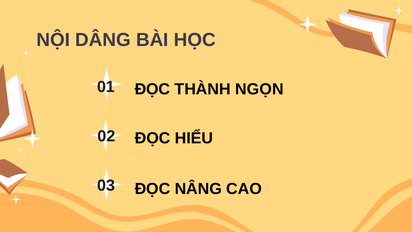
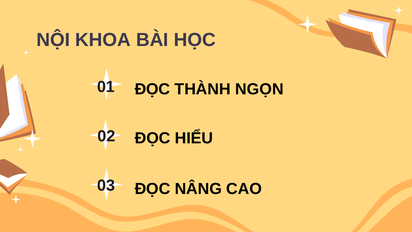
DÂNG: DÂNG -> KHOA
